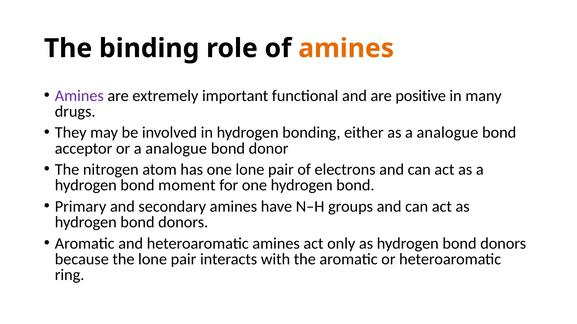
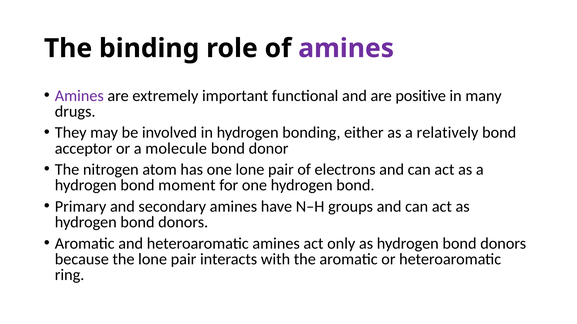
amines at (346, 48) colour: orange -> purple
as a analogue: analogue -> relatively
or a analogue: analogue -> molecule
